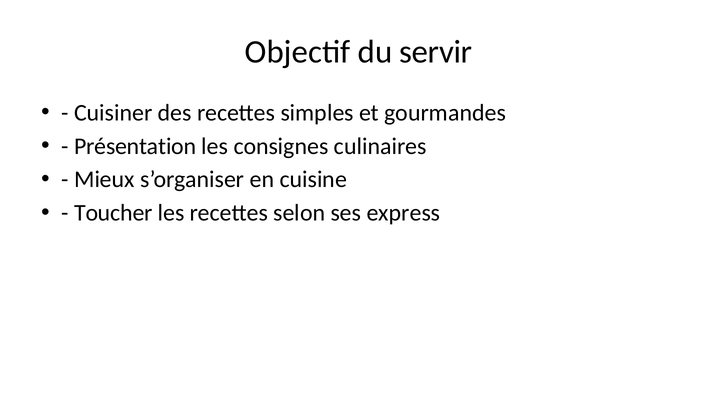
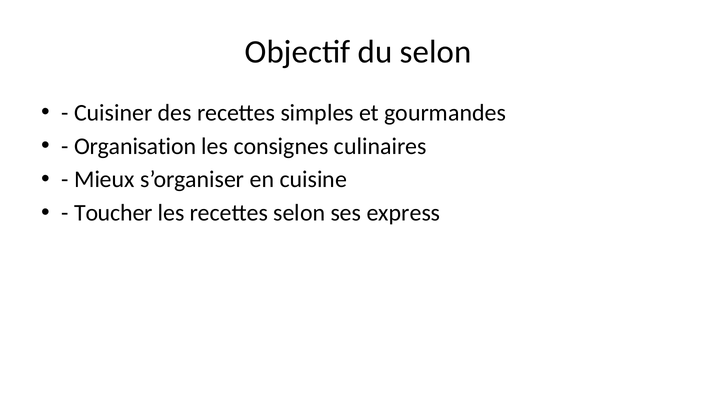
du servir: servir -> selon
Présentation: Présentation -> Organisation
